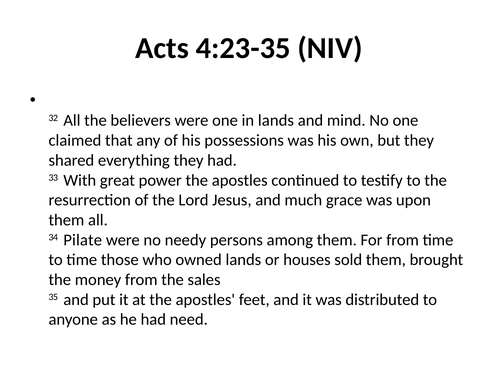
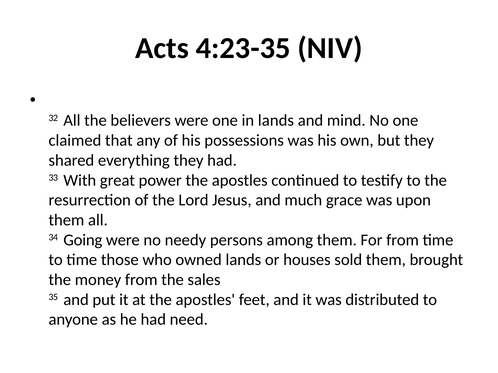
Pilate: Pilate -> Going
